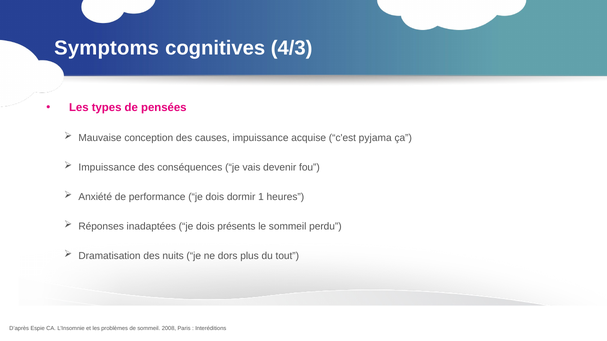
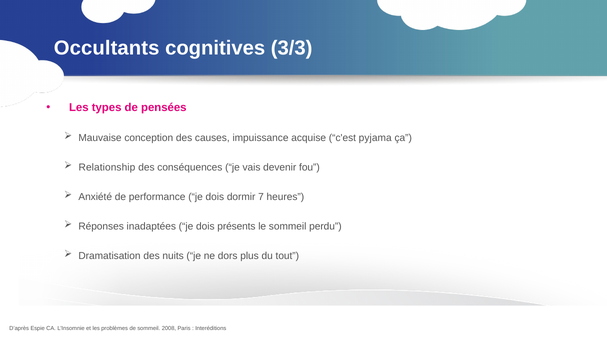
Symptoms: Symptoms -> Occultants
4/3: 4/3 -> 3/3
Impuissance at (107, 167): Impuissance -> Relationship
1: 1 -> 7
